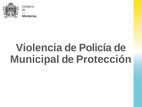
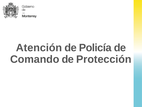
Violencia: Violencia -> Atención
Municipal: Municipal -> Comando
